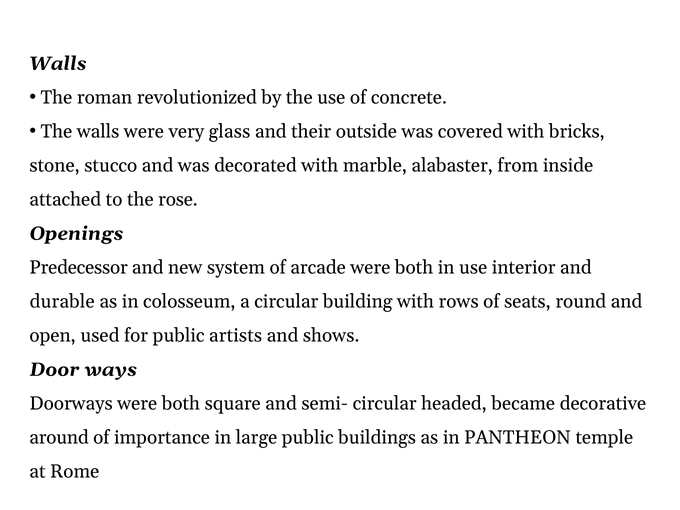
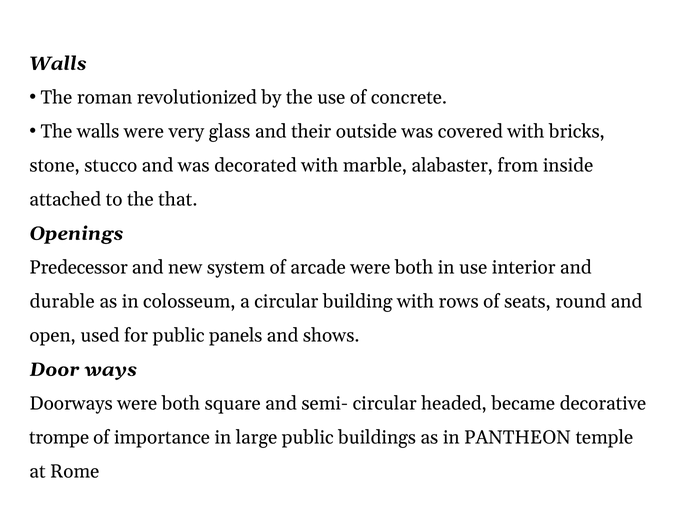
rose: rose -> that
artists: artists -> panels
around: around -> trompe
